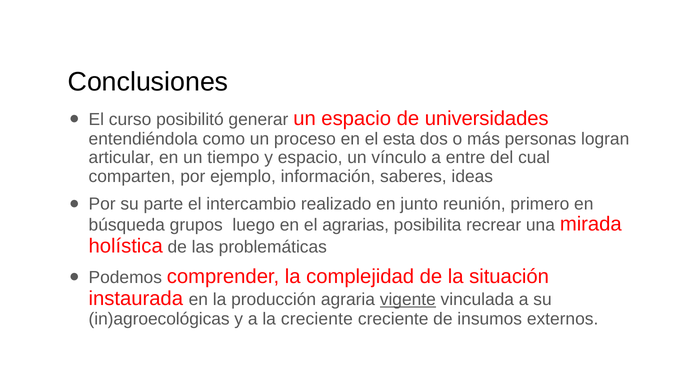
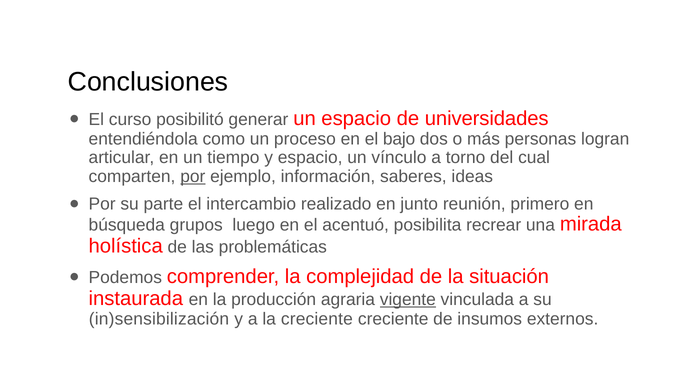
esta: esta -> bajo
entre: entre -> torno
por at (193, 176) underline: none -> present
agrarias: agrarias -> acentuó
in)agroecológicas: in)agroecológicas -> in)sensibilización
